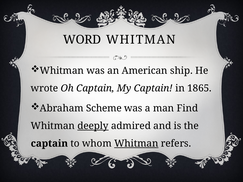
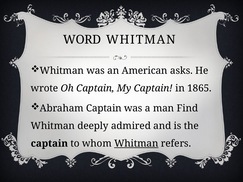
ship: ship -> asks
Abraham Scheme: Scheme -> Captain
deeply underline: present -> none
